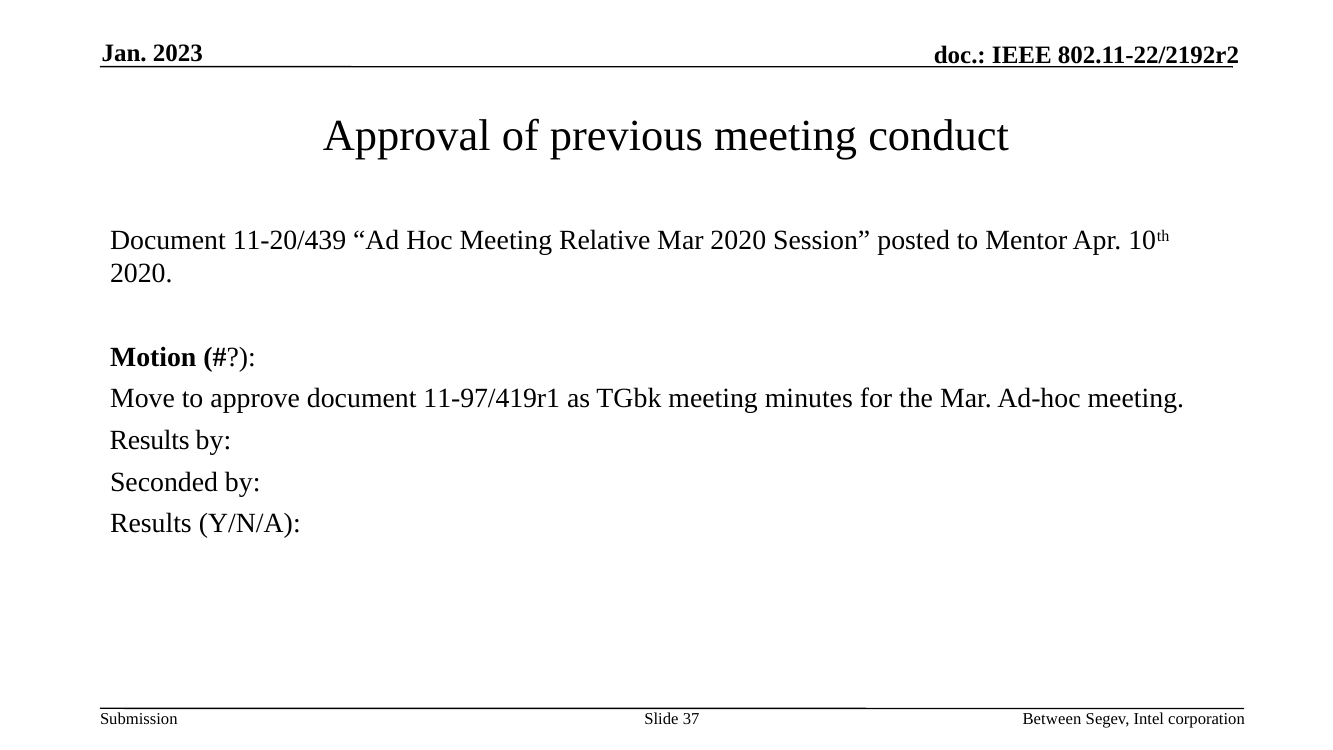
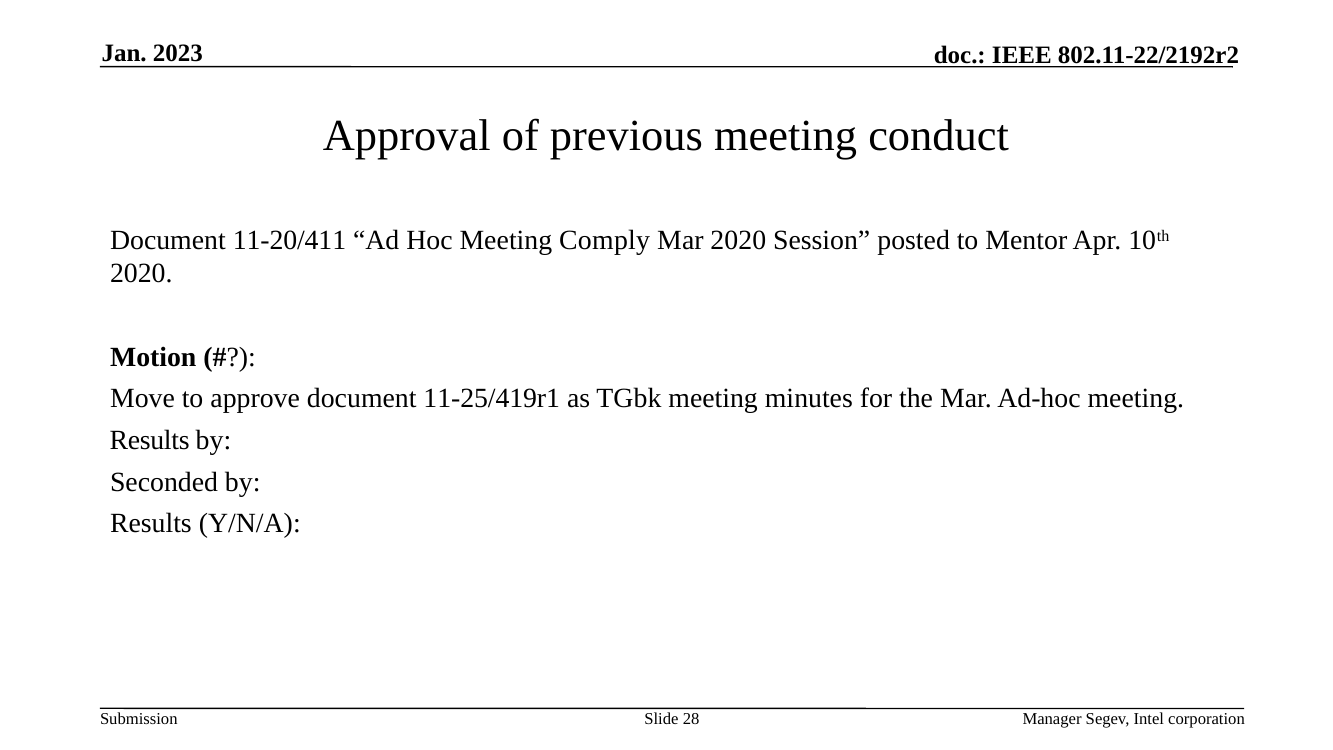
11-20/439: 11-20/439 -> 11-20/411
Relative: Relative -> Comply
11-97/419r1: 11-97/419r1 -> 11-25/419r1
37: 37 -> 28
Between: Between -> Manager
